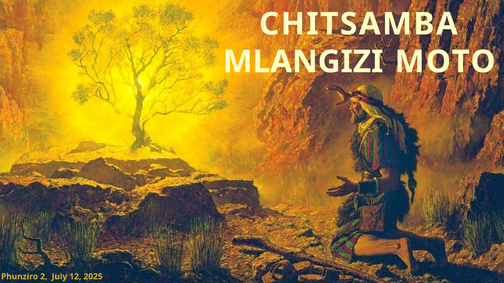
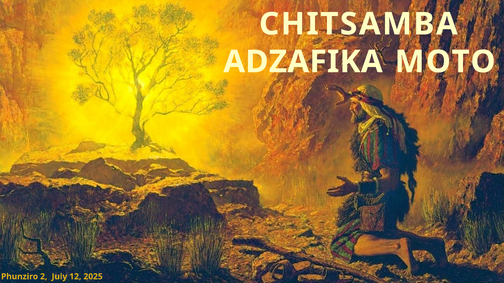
MLANGIZI: MLANGIZI -> ADZAFIKA
